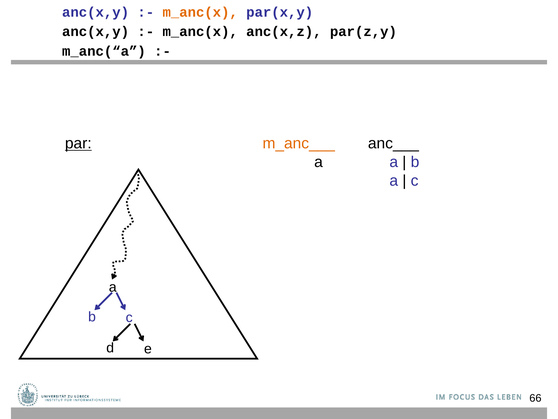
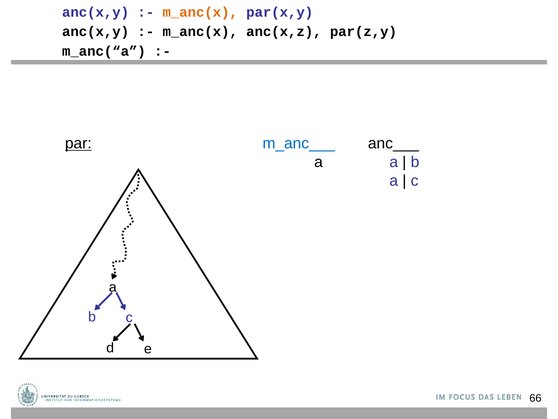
m_anc___ colour: orange -> blue
